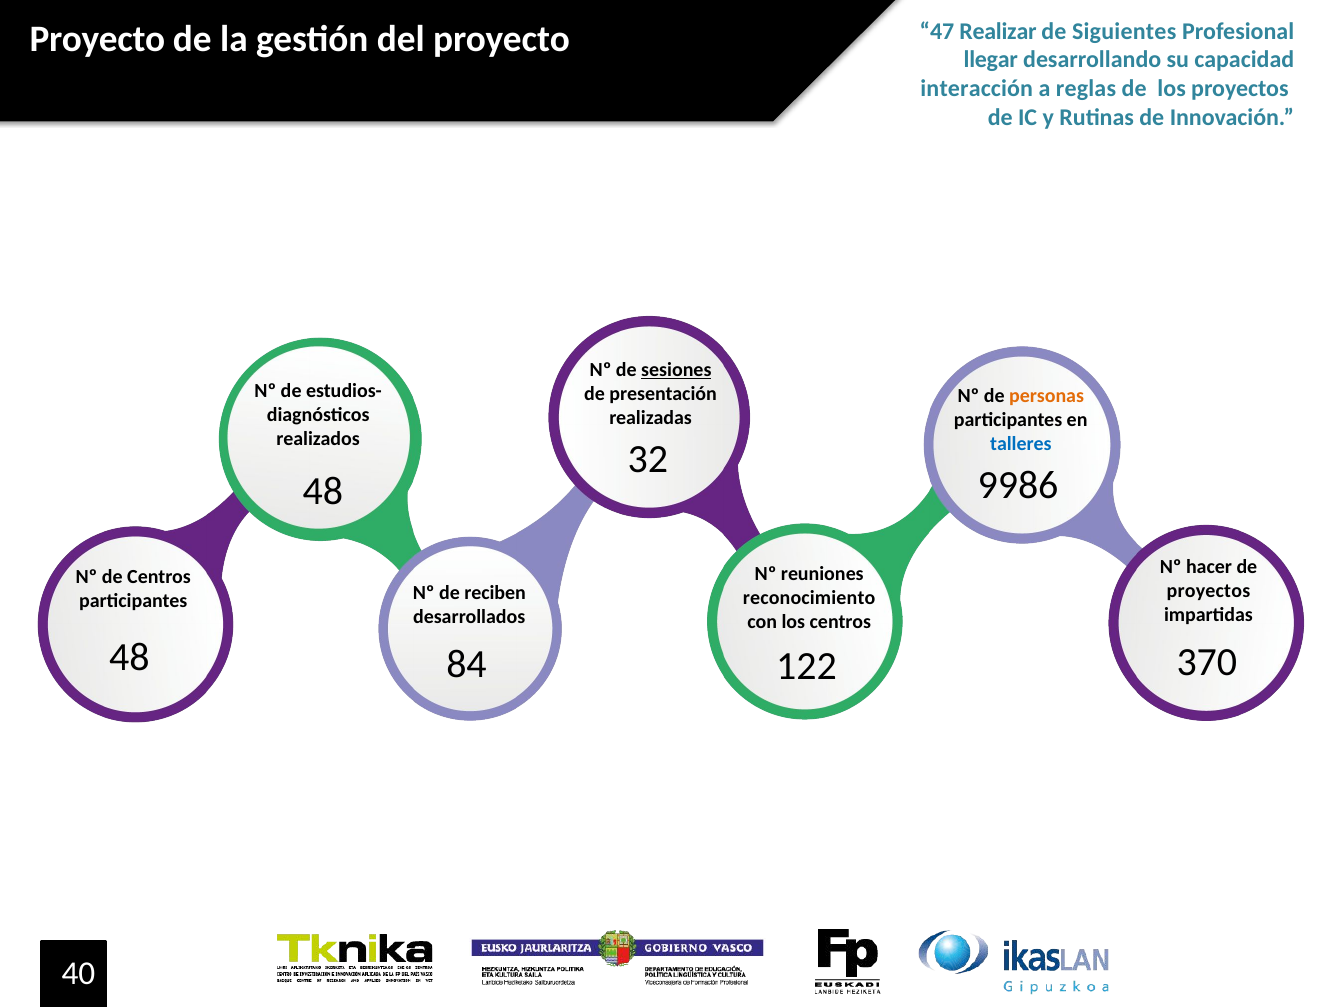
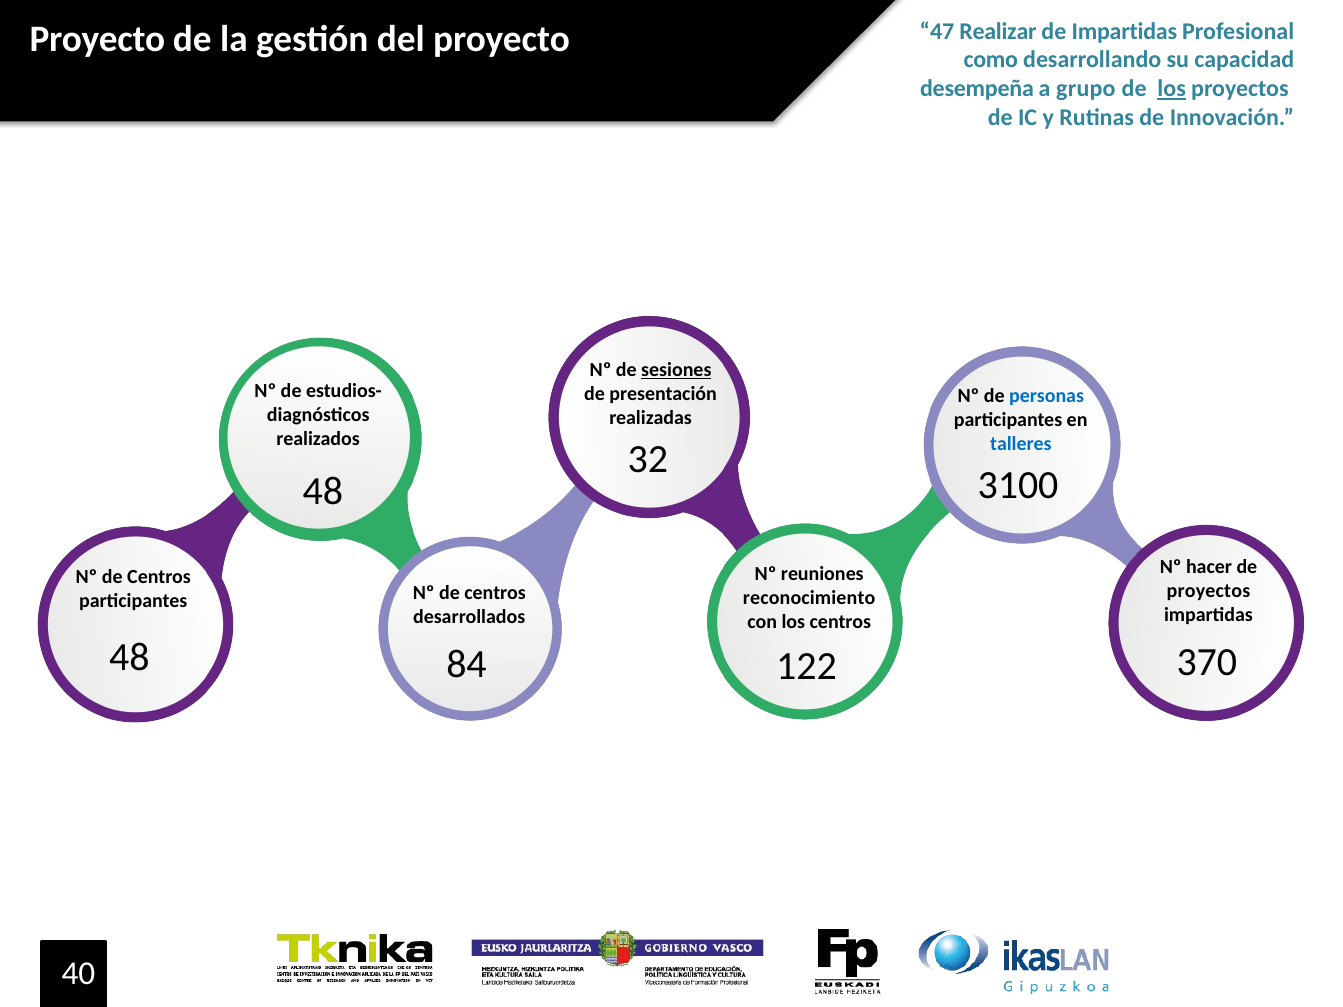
de Siguientes: Siguientes -> Impartidas
llegar: llegar -> como
interacción: interacción -> desempeña
reglas: reglas -> grupo
los at (1172, 89) underline: none -> present
personas colour: orange -> blue
9986: 9986 -> 3100
reciben at (495, 593): reciben -> centros
